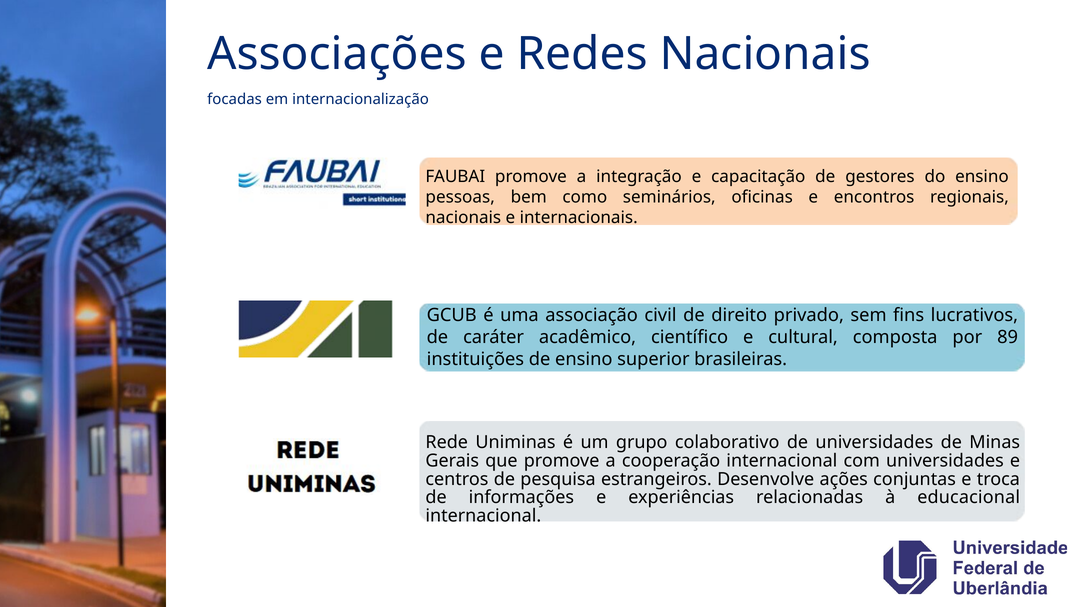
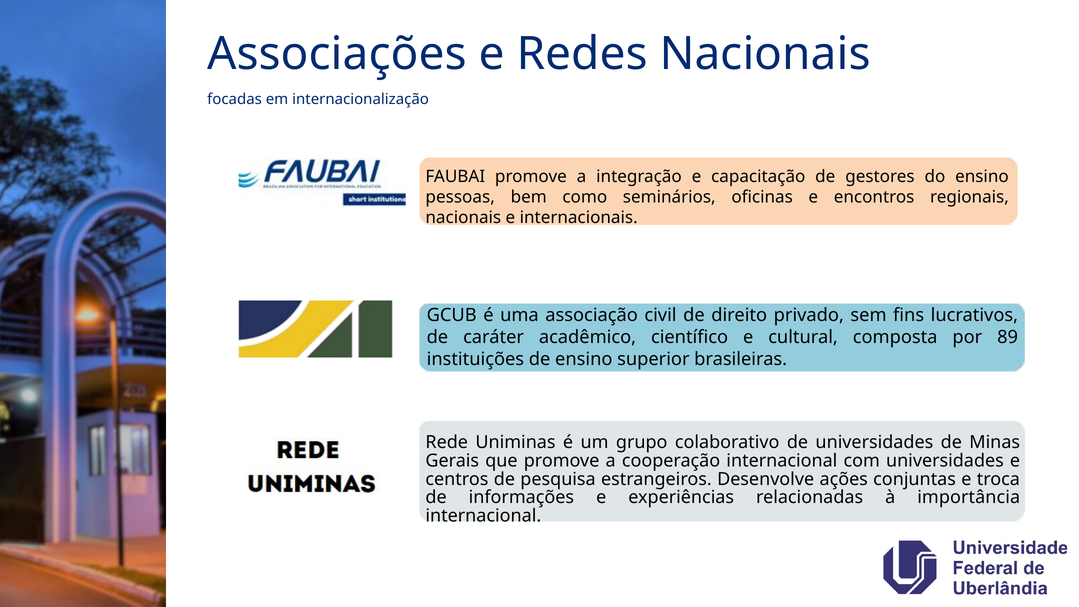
educacional: educacional -> importância
